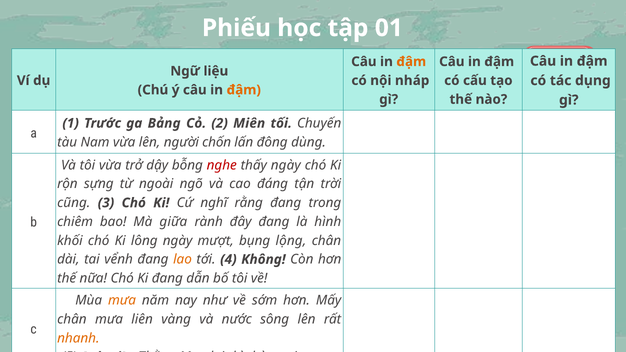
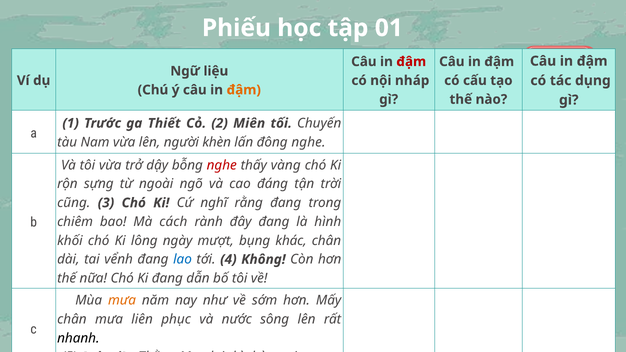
đậm at (411, 62) colour: orange -> red
Bảng: Bảng -> Thiết
chốn: chốn -> khèn
đông dùng: dùng -> nghe
thấy ngày: ngày -> vàng
giữa: giữa -> cách
lộng: lộng -> khác
lao colour: orange -> blue
vàng: vàng -> phục
nhanh colour: orange -> black
